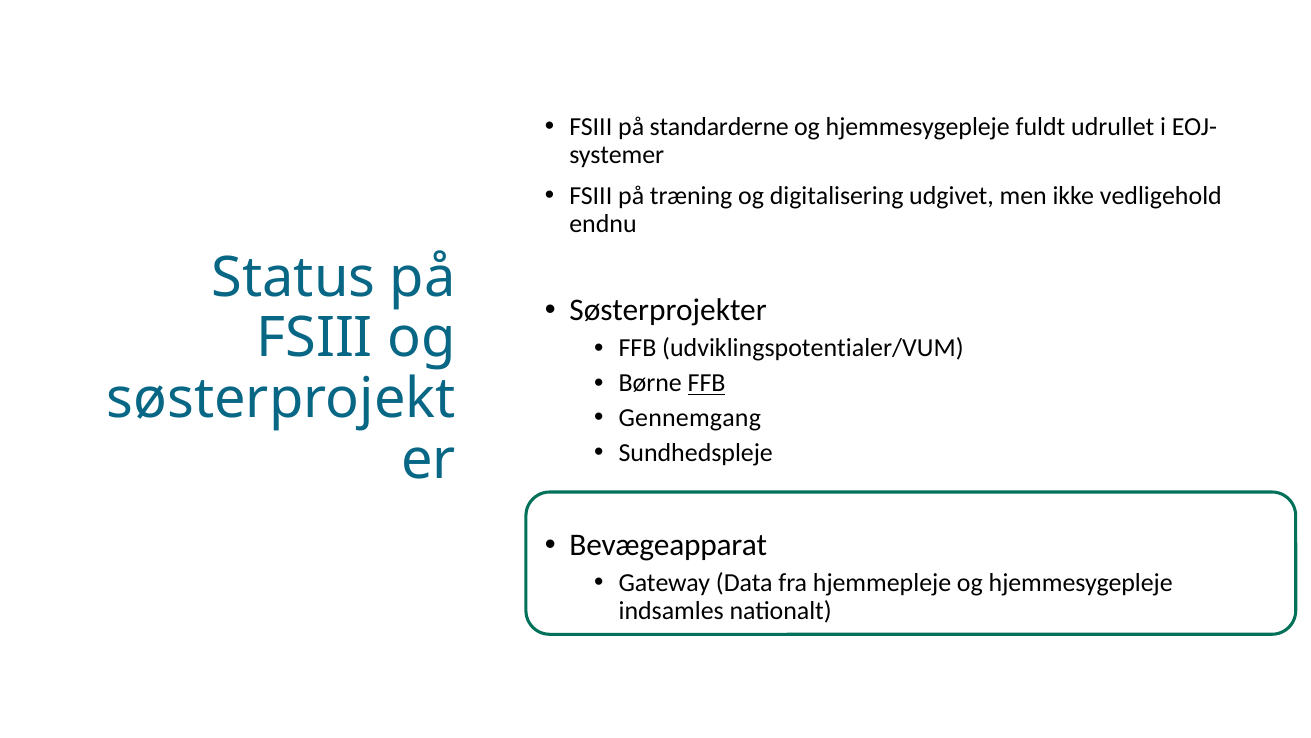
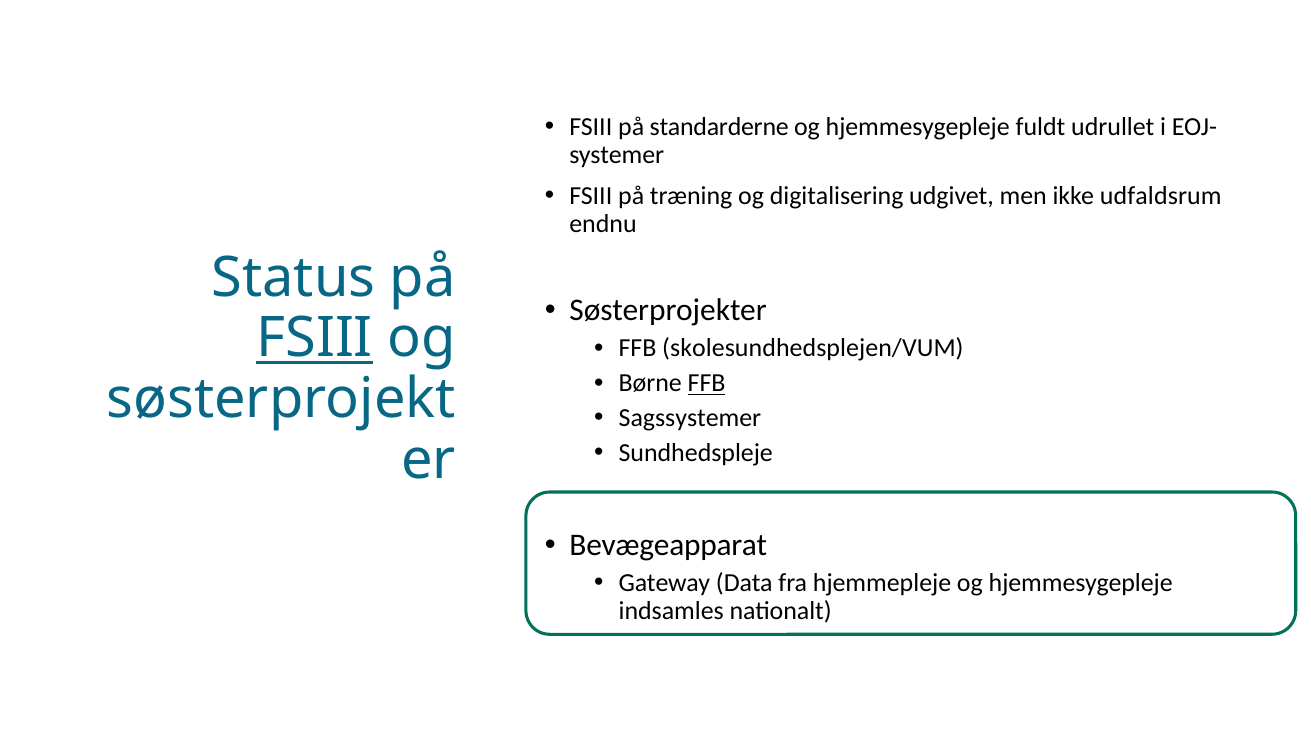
vedligehold: vedligehold -> udfaldsrum
FSIII at (315, 338) underline: none -> present
udviklingspotentialer/VUM: udviklingspotentialer/VUM -> skolesundhedsplejen/VUM
Gennemgang: Gennemgang -> Sagssystemer
